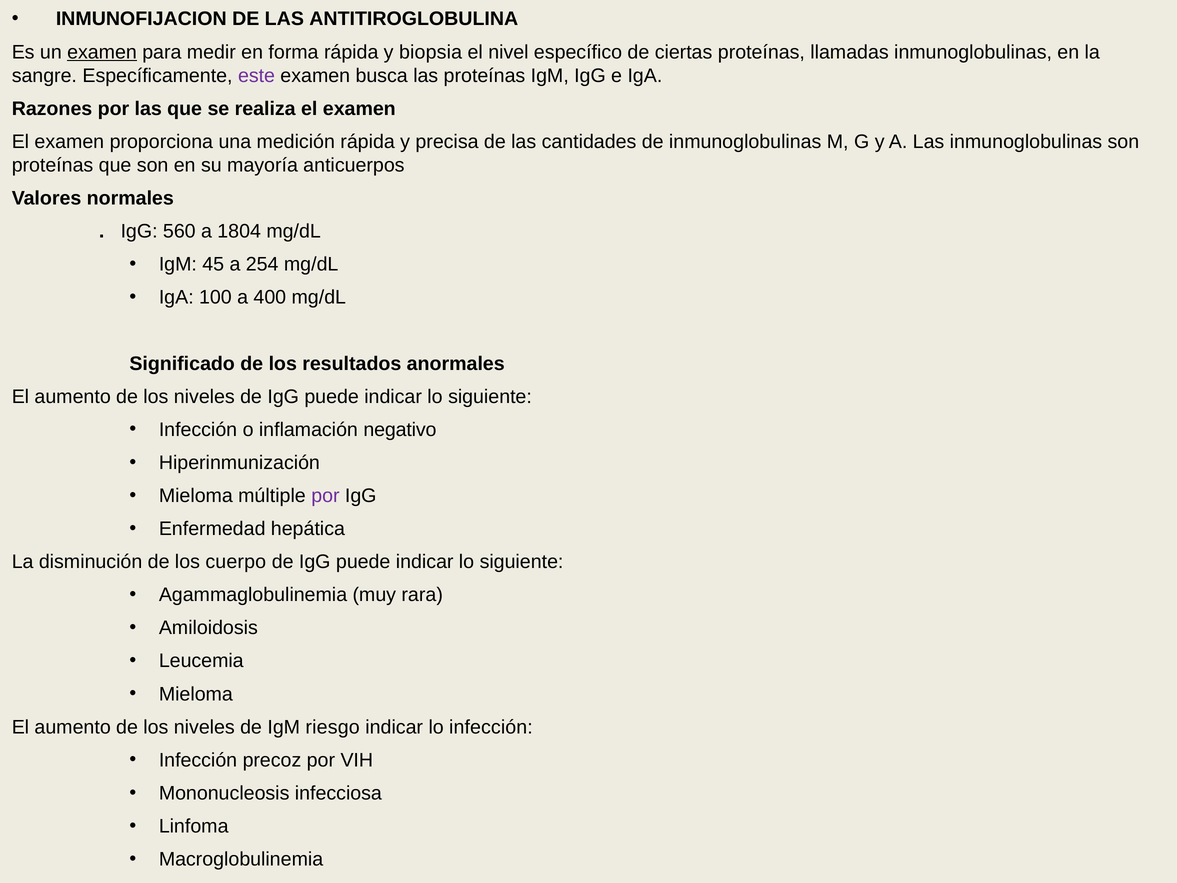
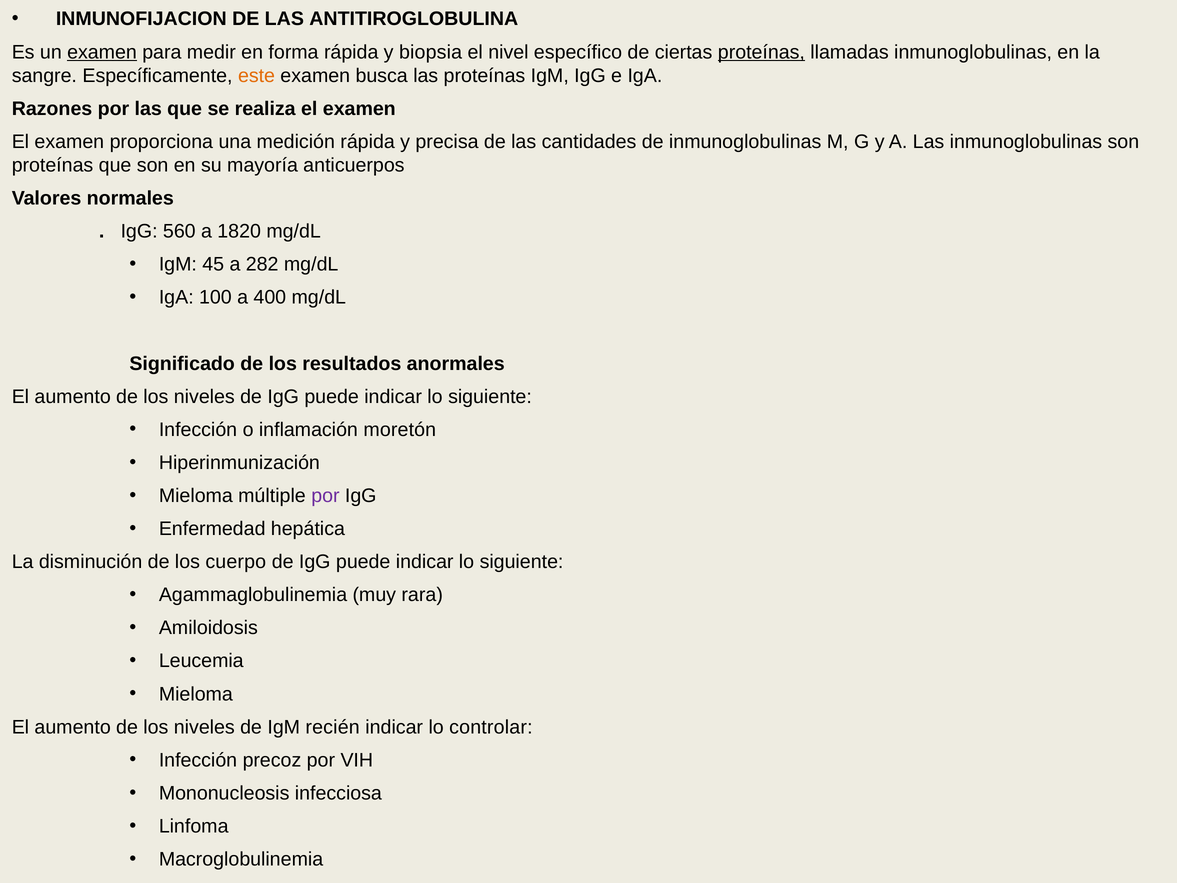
proteínas at (761, 52) underline: none -> present
este colour: purple -> orange
1804: 1804 -> 1820
254: 254 -> 282
negativo: negativo -> moretón
riesgo: riesgo -> recién
lo infección: infección -> controlar
